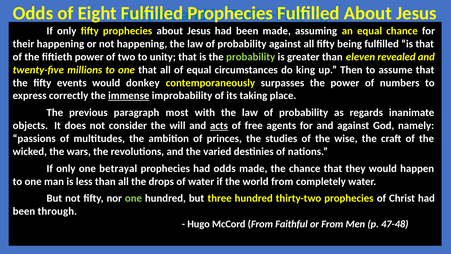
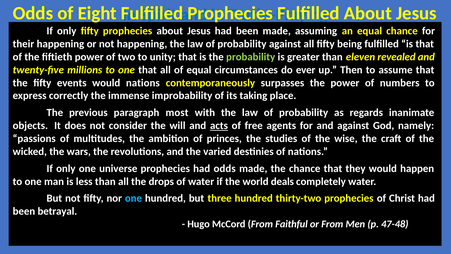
king: king -> ever
would donkey: donkey -> nations
immense underline: present -> none
betrayal: betrayal -> universe
world from: from -> deals
one at (133, 198) colour: light green -> light blue
through: through -> betrayal
